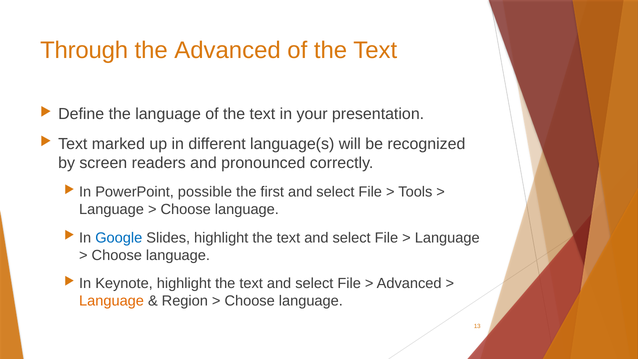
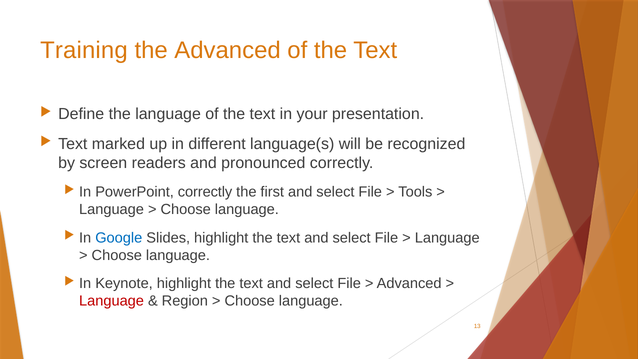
Through: Through -> Training
PowerPoint possible: possible -> correctly
Language at (112, 301) colour: orange -> red
